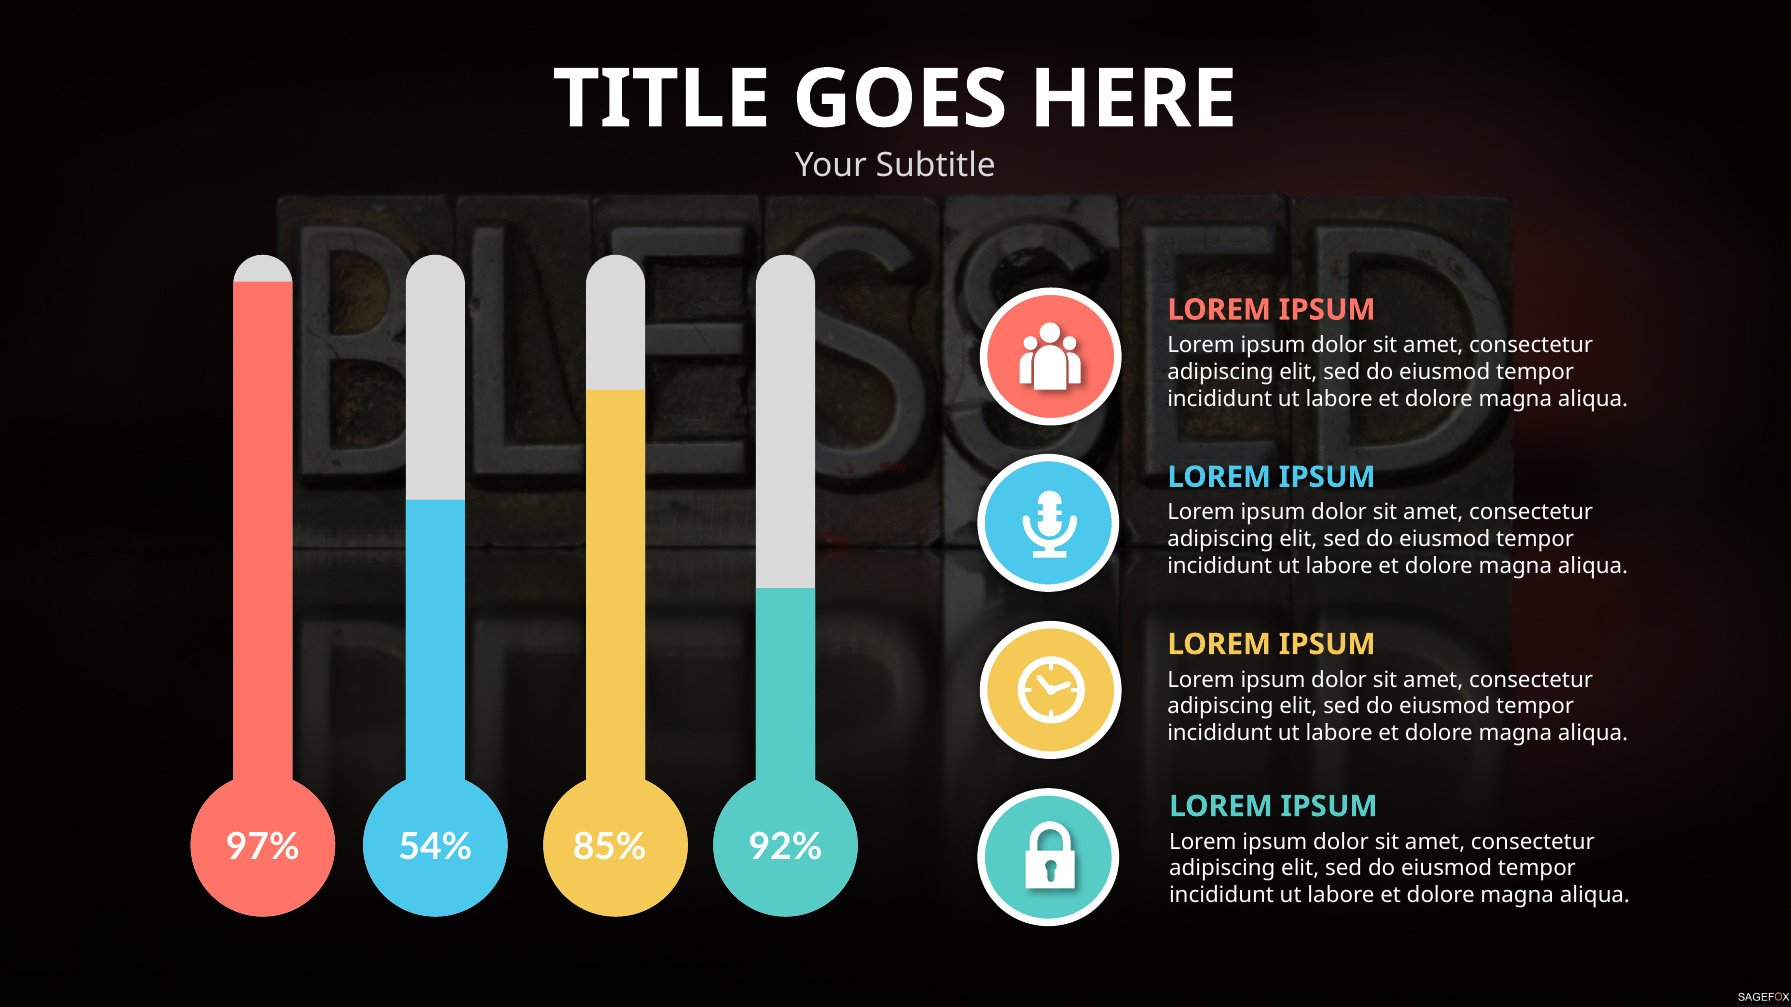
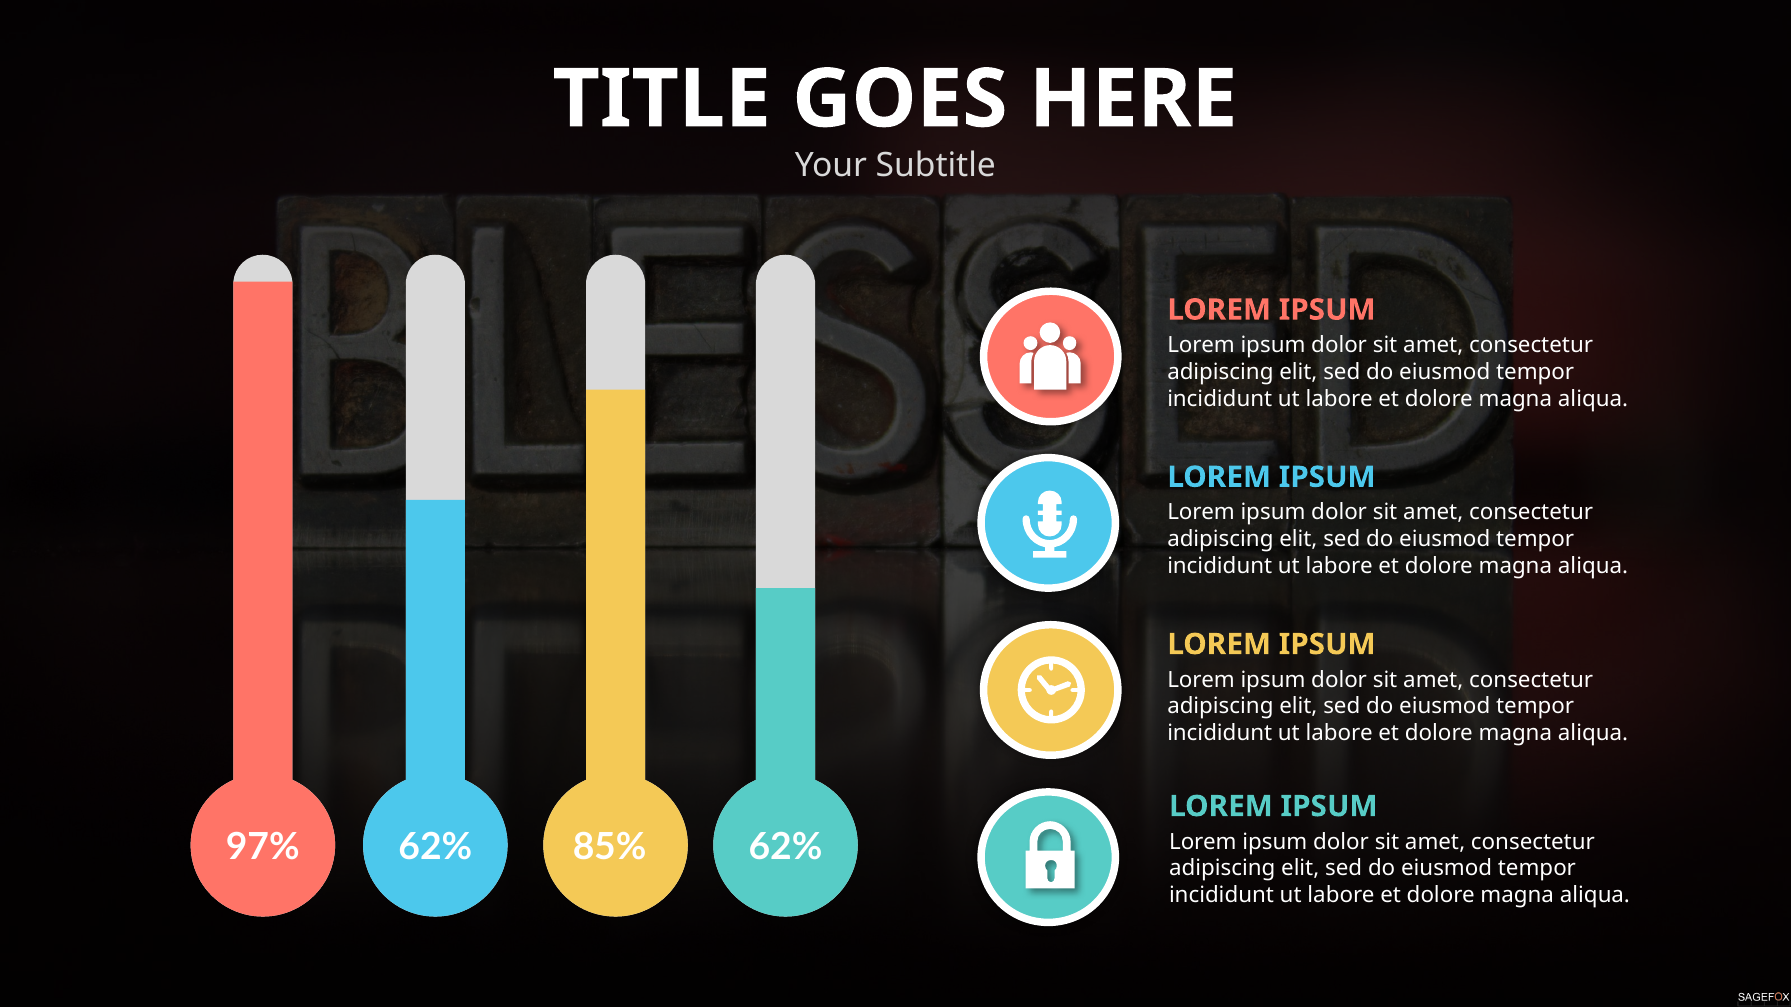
97% 54%: 54% -> 62%
85% 92%: 92% -> 62%
